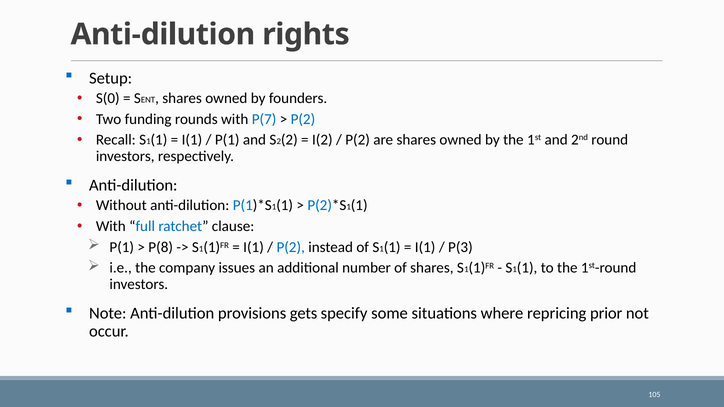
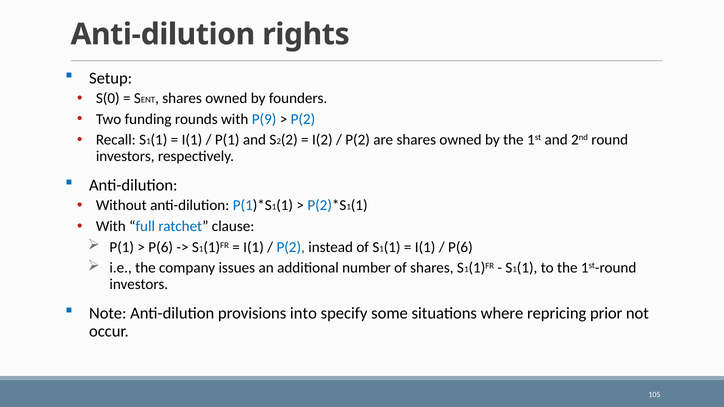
P(7: P(7 -> P(9
P(8 at (161, 247): P(8 -> P(6
P(3 at (460, 247): P(3 -> P(6
gets: gets -> into
